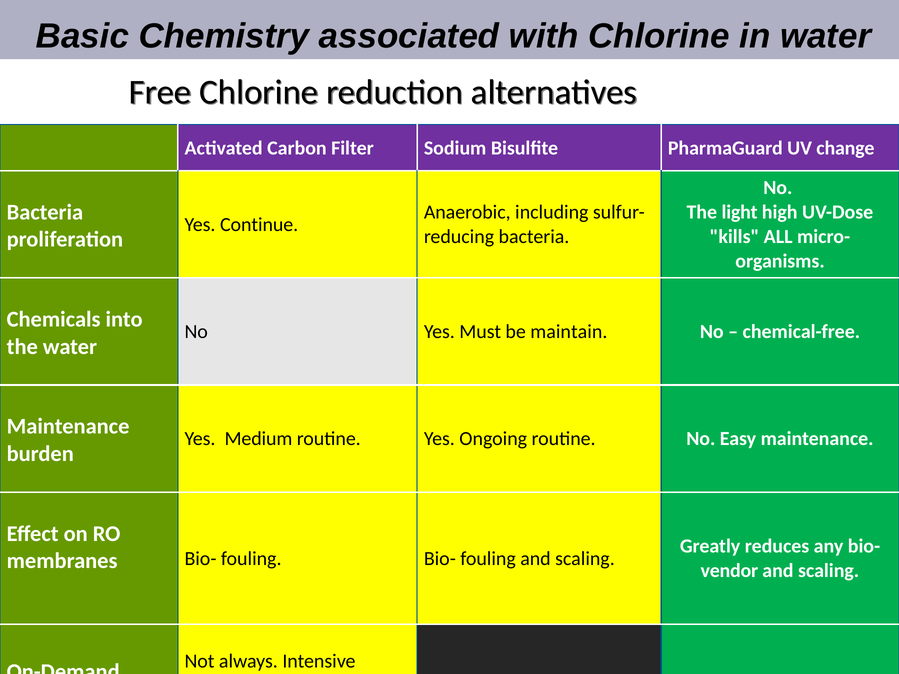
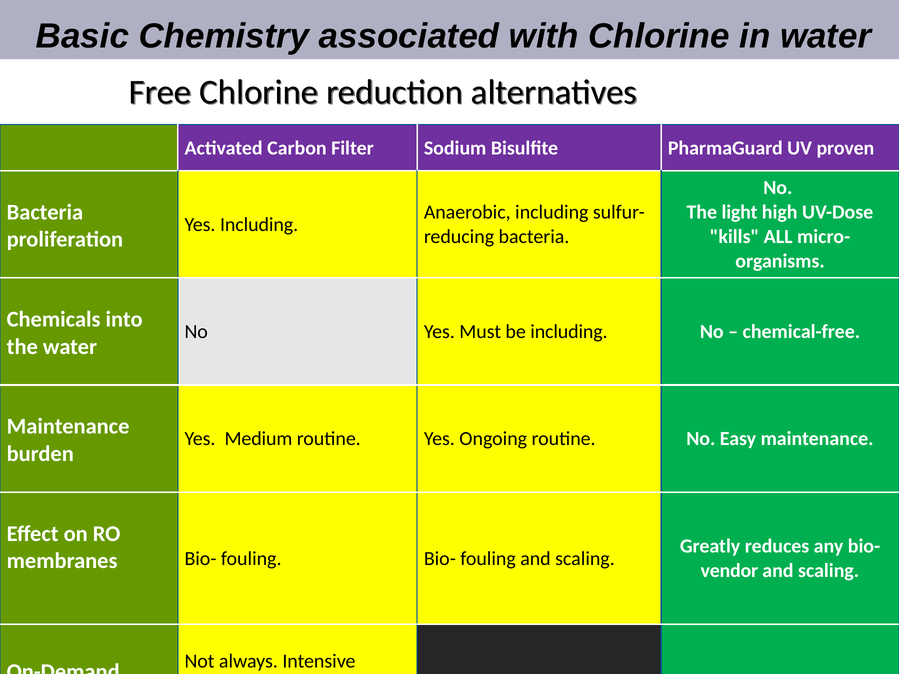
change: change -> proven
Yes Continue: Continue -> Including
be maintain: maintain -> including
